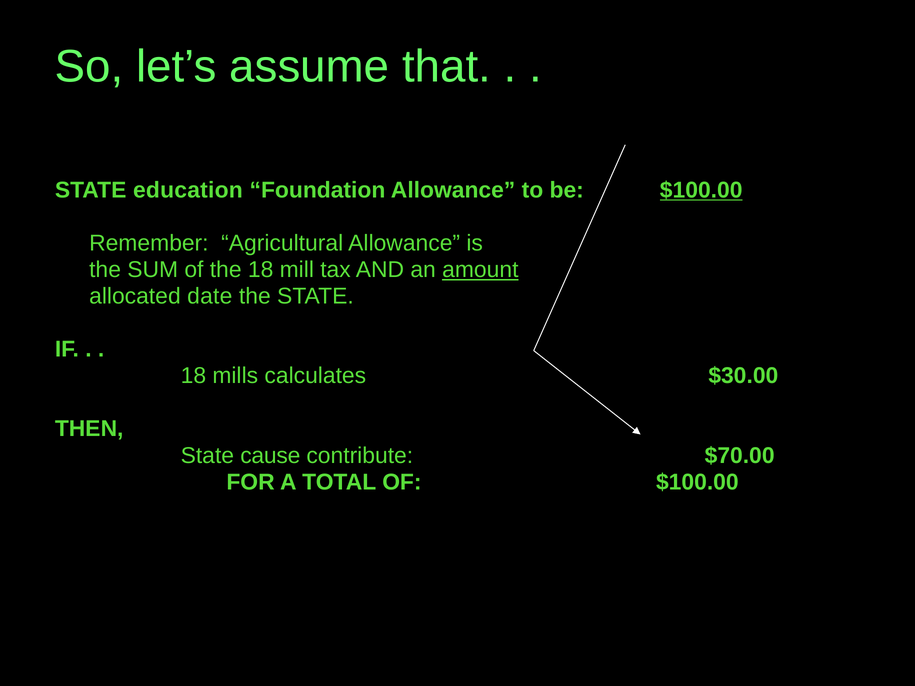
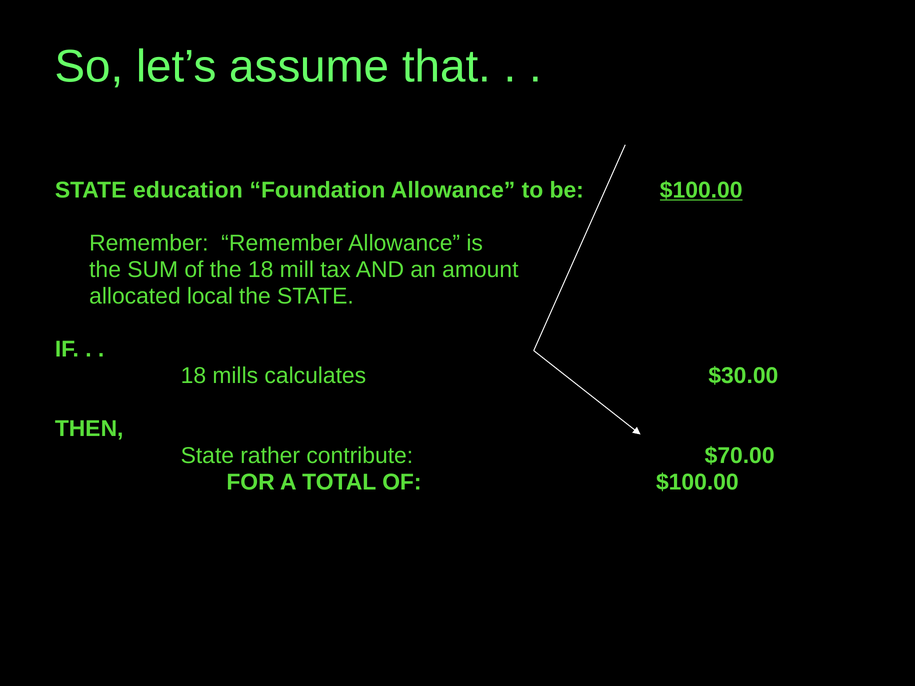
Remember Agricultural: Agricultural -> Remember
amount underline: present -> none
date: date -> local
cause: cause -> rather
